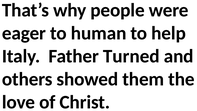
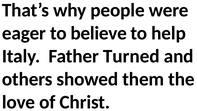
human: human -> believe
